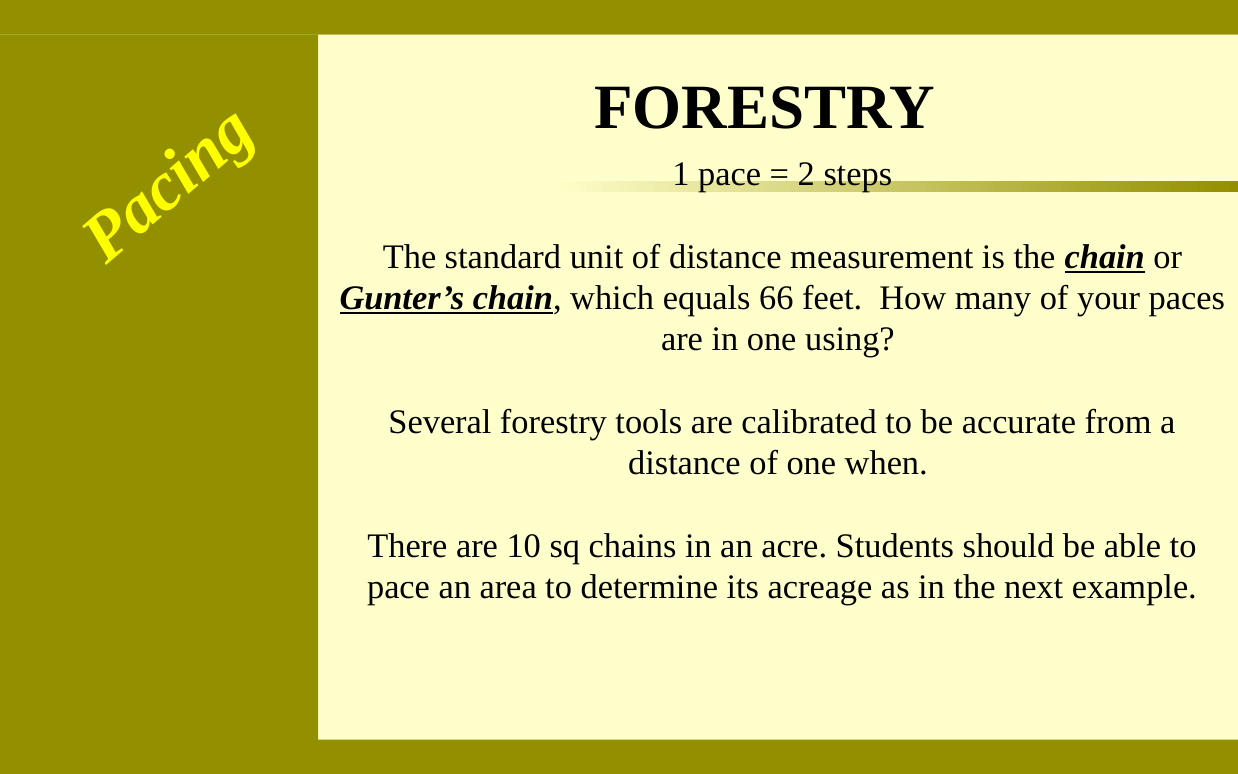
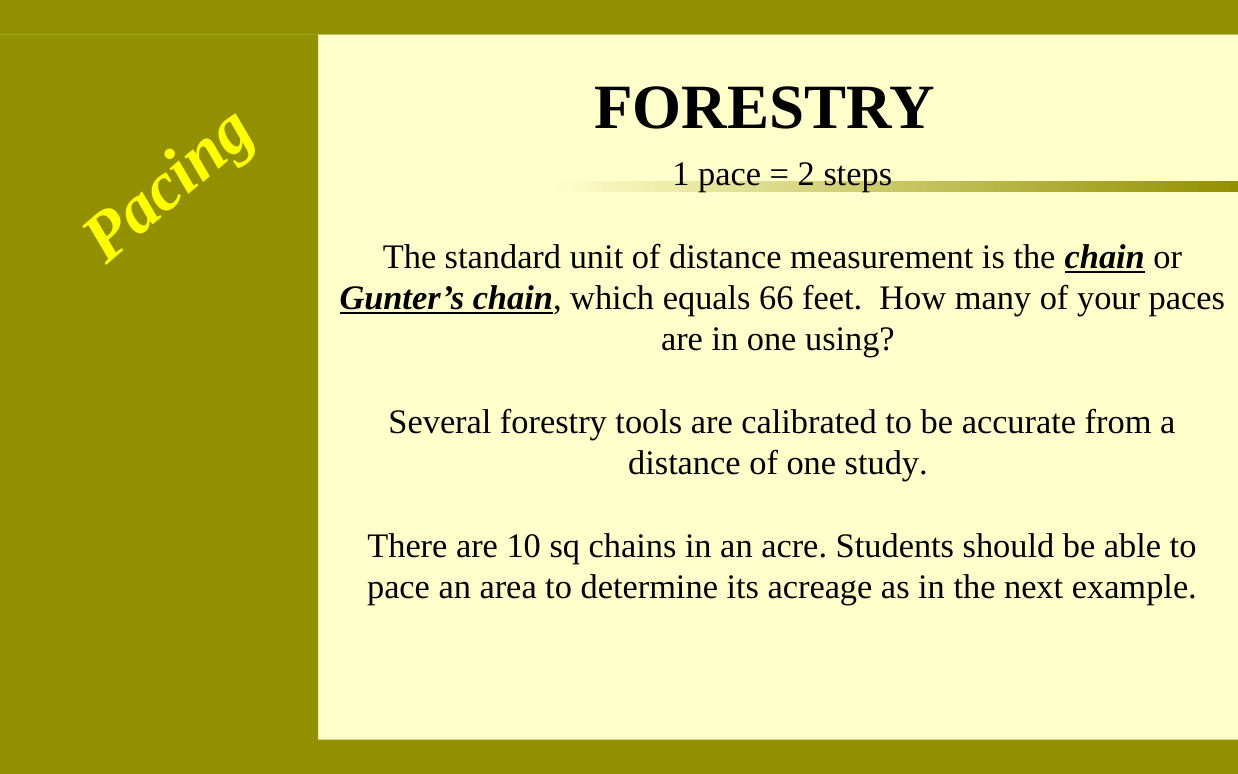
when: when -> study
